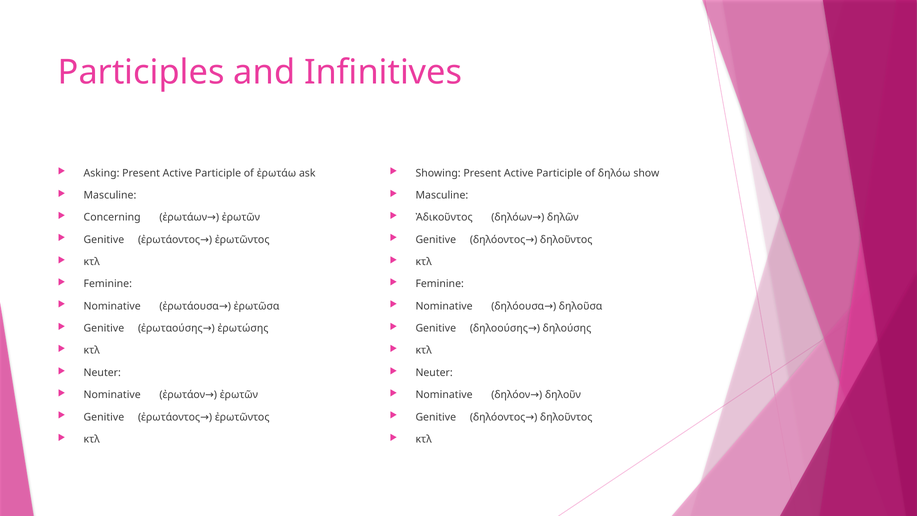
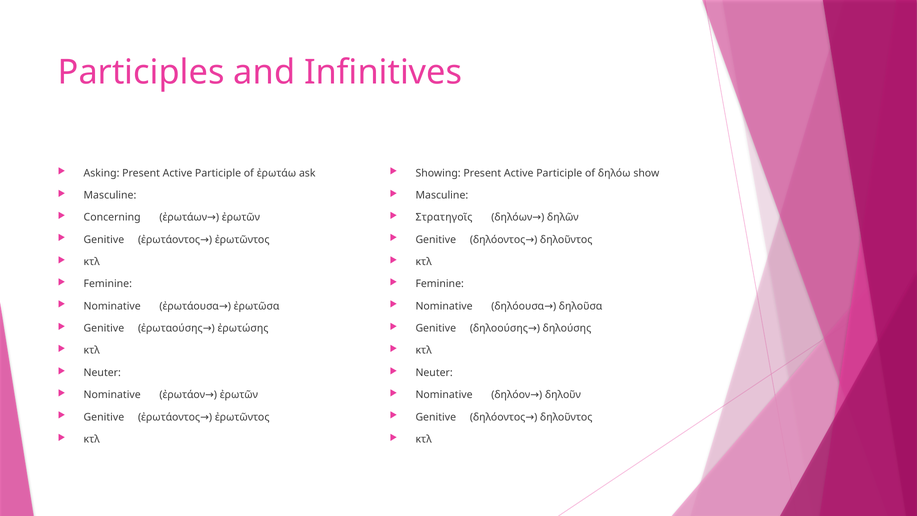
Ἀδικοῦντος: Ἀδικοῦντος -> Στρατηγοῖς
